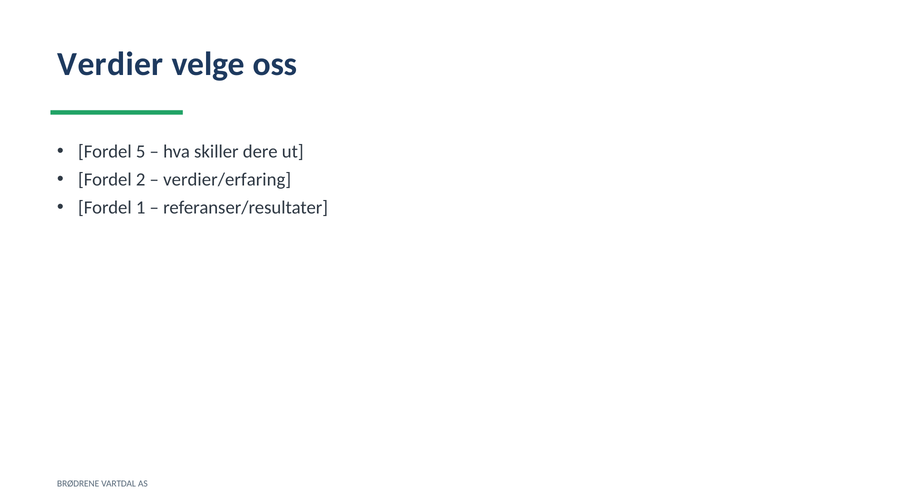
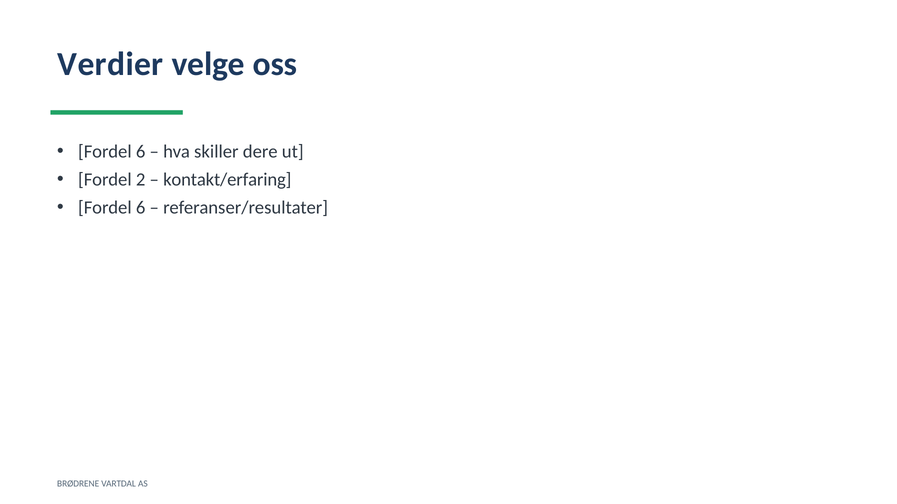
5 at (141, 152): 5 -> 6
verdier/erfaring: verdier/erfaring -> kontakt/erfaring
1 at (141, 208): 1 -> 6
